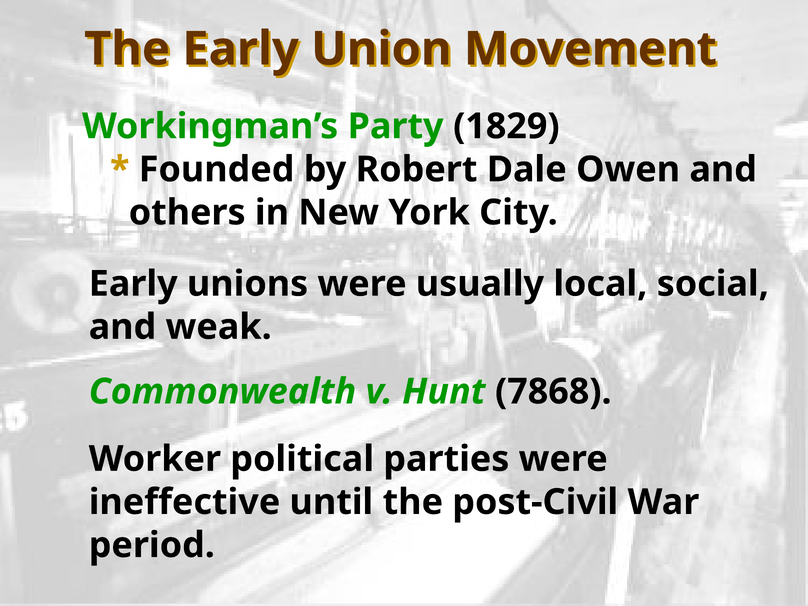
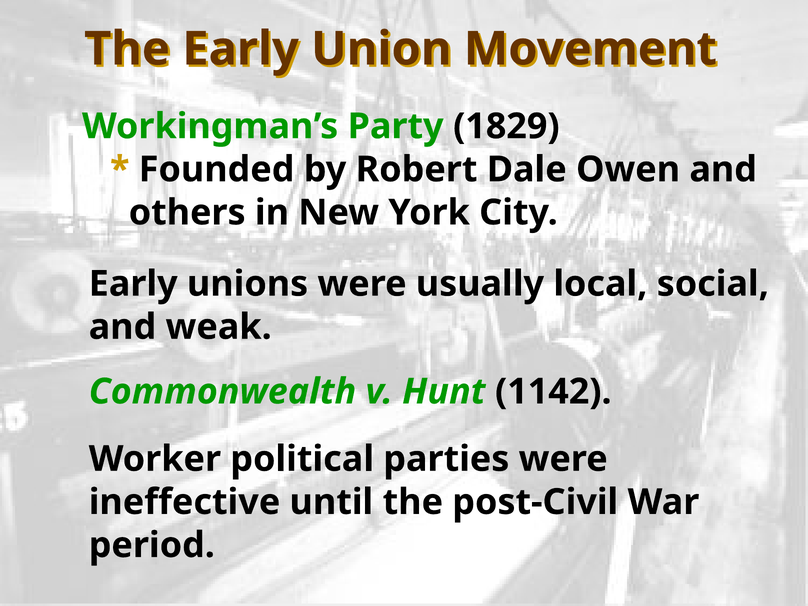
7868: 7868 -> 1142
